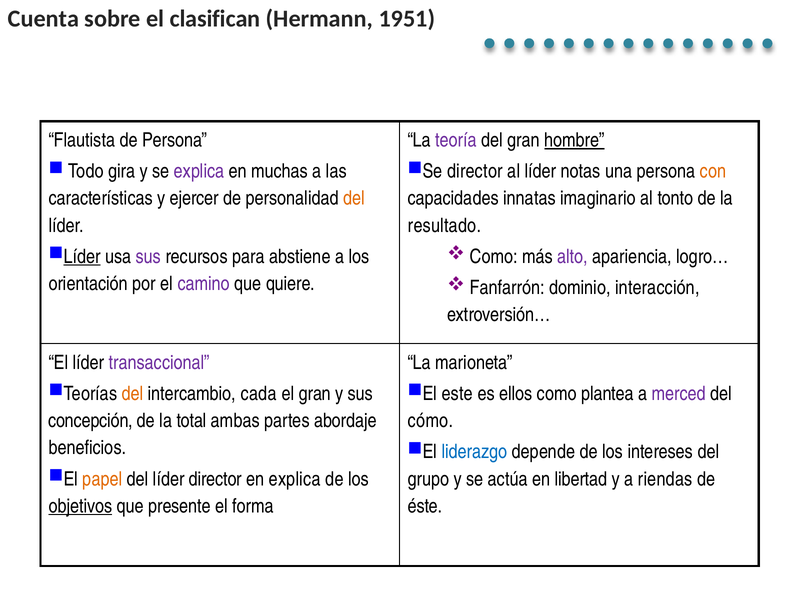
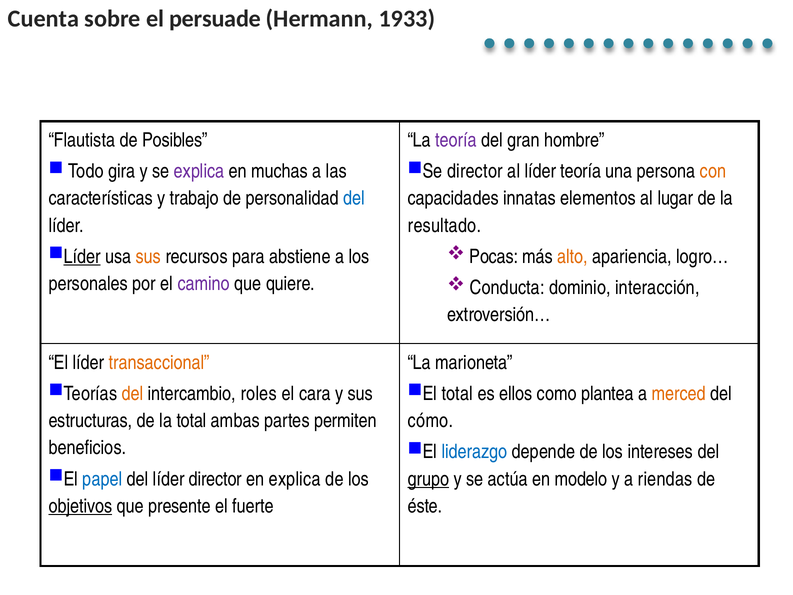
clasifican: clasifican -> persuade
1951: 1951 -> 1933
de Persona: Persona -> Posibles
hombre underline: present -> none
líder notas: notas -> teoría
ejercer: ejercer -> trabajo
del at (354, 198) colour: orange -> blue
imaginario: imaginario -> elementos
tonto: tonto -> lugar
sus at (148, 256) colour: purple -> orange
Como at (494, 256): Como -> Pocas
alto colour: purple -> orange
orientación: orientación -> personales
Fanfarrón: Fanfarrón -> Conducta
transaccional colour: purple -> orange
cada: cada -> roles
el gran: gran -> cara
El este: este -> total
merced colour: purple -> orange
concepción: concepción -> estructuras
abordaje: abordaje -> permiten
papel colour: orange -> blue
grupo underline: none -> present
libertad: libertad -> modelo
forma: forma -> fuerte
